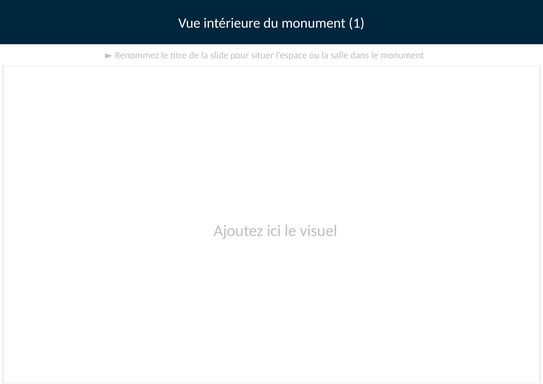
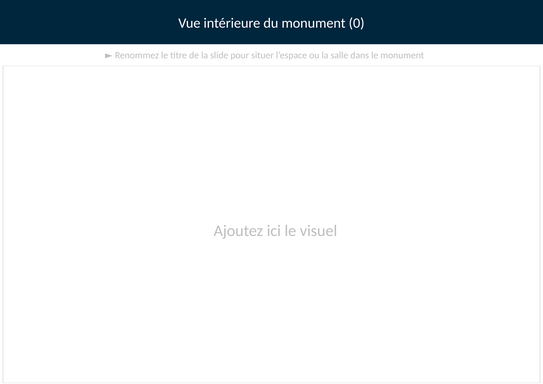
1: 1 -> 0
